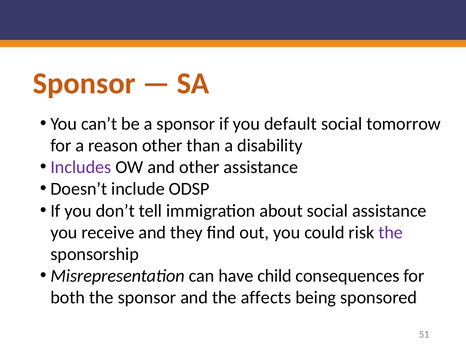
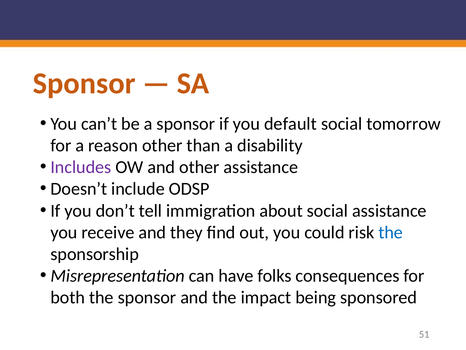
the at (391, 232) colour: purple -> blue
child: child -> folks
affects: affects -> impact
